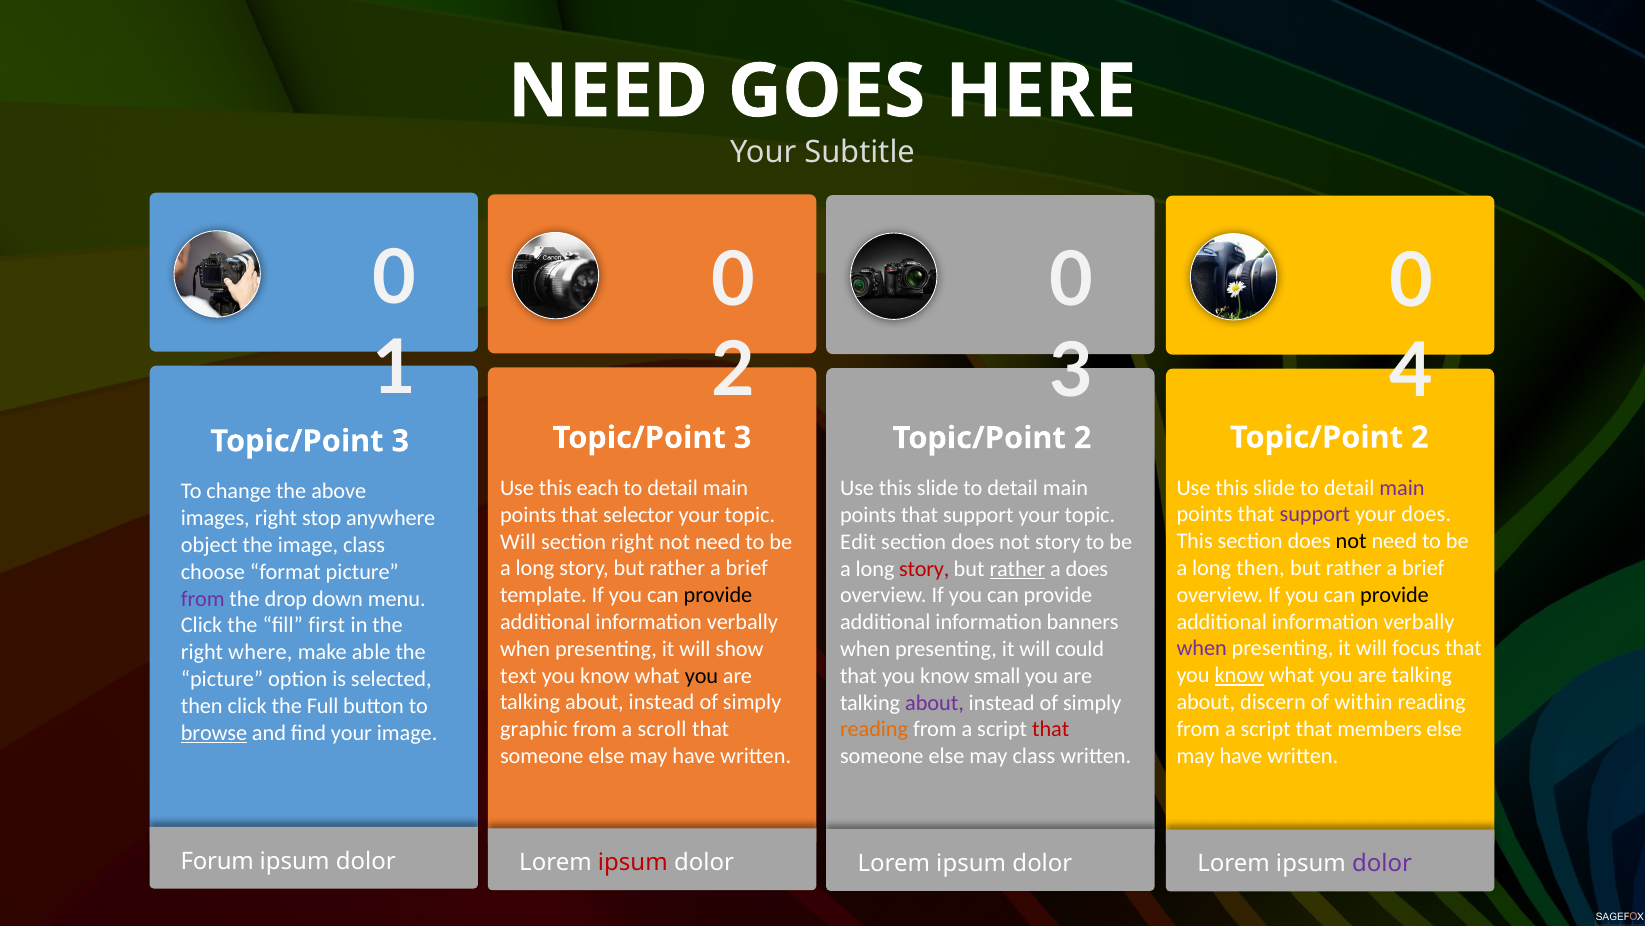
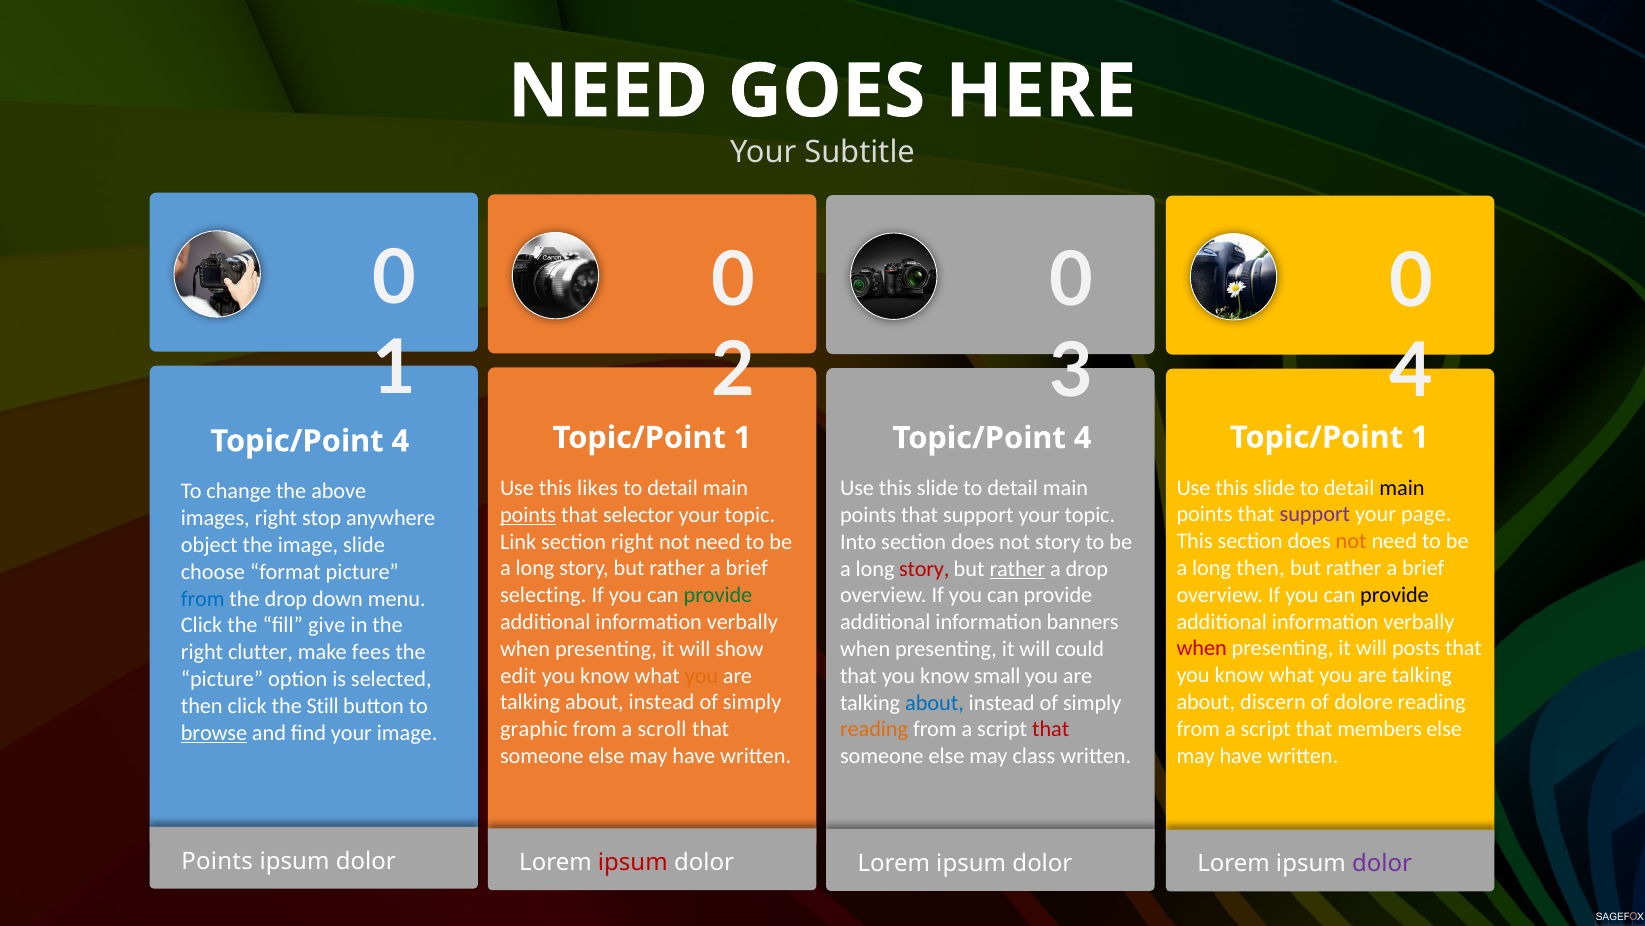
2 at (1420, 437): 2 -> 1
3 at (743, 437): 3 -> 1
2 at (1083, 438): 2 -> 4
3 at (400, 441): 3 -> 4
main at (1402, 487) colour: purple -> black
each: each -> likes
your does: does -> page
points at (528, 515) underline: none -> present
not at (1351, 541) colour: black -> orange
Will at (518, 541): Will -> Link
Edit: Edit -> Into
image class: class -> slide
a does: does -> drop
template: template -> selecting
provide at (718, 595) colour: black -> green
from at (203, 598) colour: purple -> blue
first: first -> give
when at (1202, 648) colour: purple -> red
focus: focus -> posts
where: where -> clutter
able: able -> fees
know at (1239, 675) underline: present -> none
text: text -> edit
you at (702, 675) colour: black -> orange
within: within -> dolore
about at (934, 702) colour: purple -> blue
Full: Full -> Still
Forum at (217, 861): Forum -> Points
